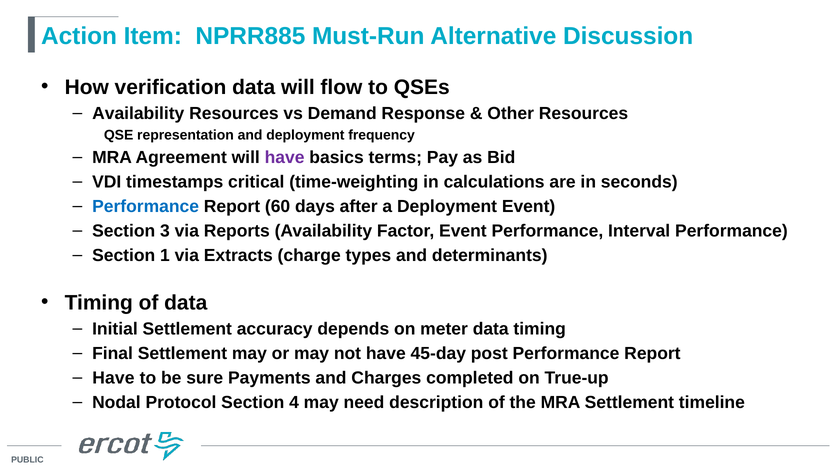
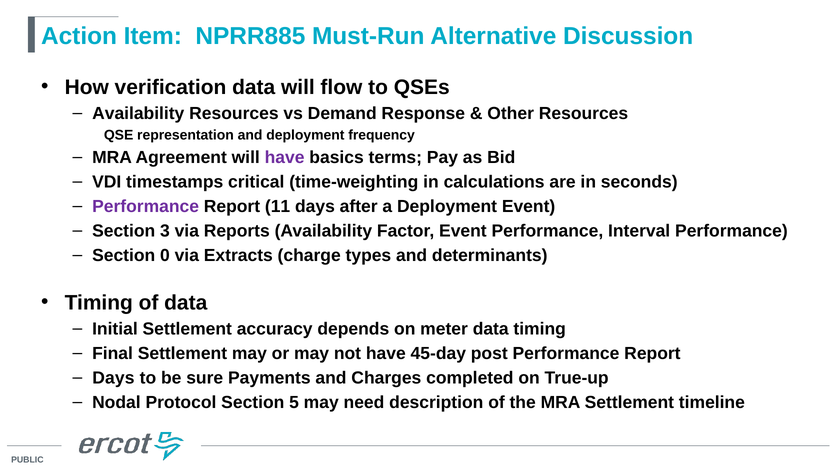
Performance at (146, 206) colour: blue -> purple
60: 60 -> 11
1: 1 -> 0
Have at (113, 377): Have -> Days
4: 4 -> 5
